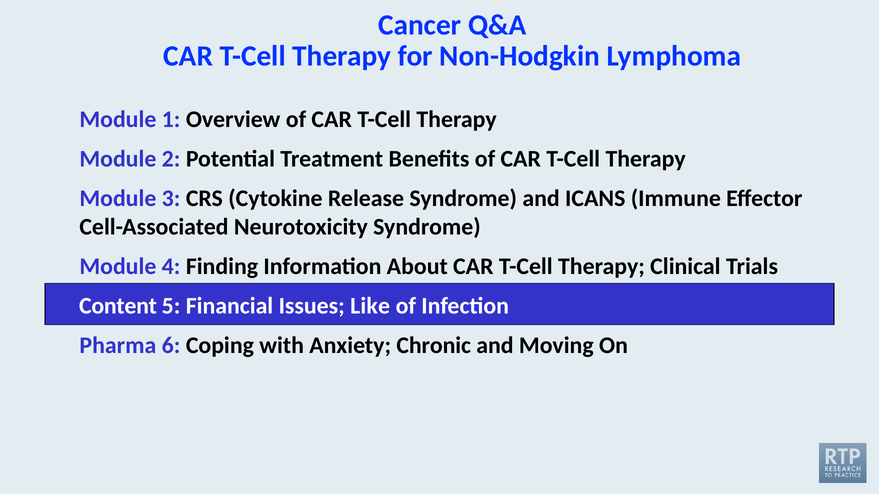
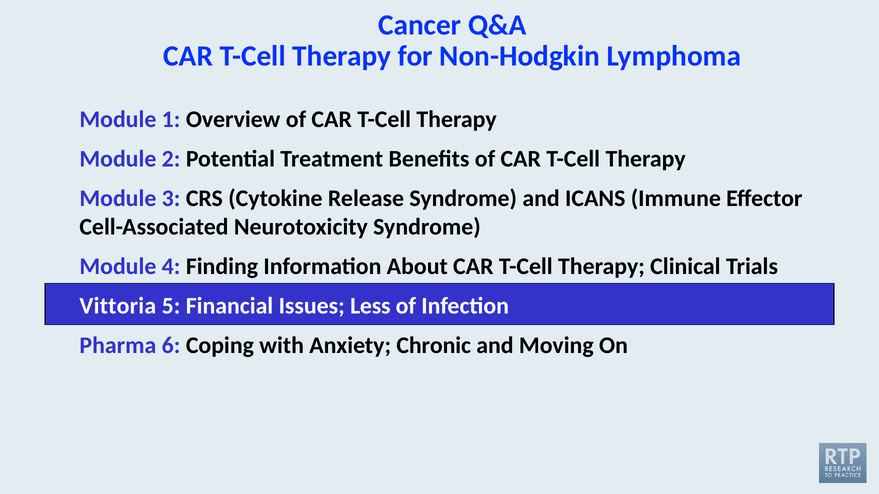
Content: Content -> Vittoria
Like: Like -> Less
